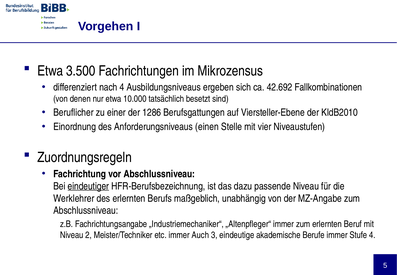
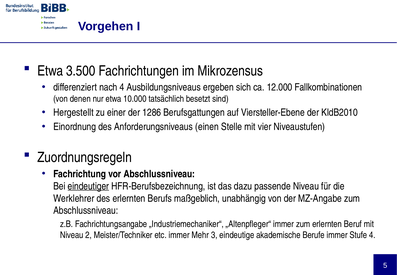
42.692: 42.692 -> 12.000
Beruflicher: Beruflicher -> Hergestellt
Auch: Auch -> Mehr
